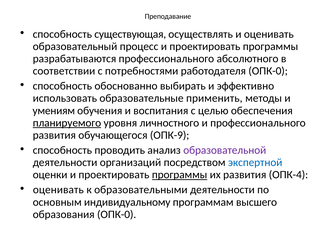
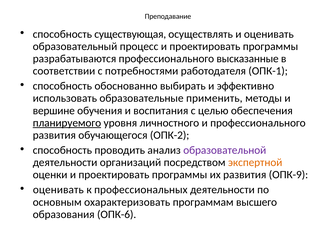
абсолютного: абсолютного -> высказанные
работодателя ОПК-0: ОПК-0 -> ОПК-1
умениям: умениям -> вершине
ОПК-9: ОПК-9 -> ОПК-2
экспертной colour: blue -> orange
программы at (180, 175) underline: present -> none
ОПК-4: ОПК-4 -> ОПК-9
образовательными: образовательными -> профессиональных
индивидуальному: индивидуальному -> охарактеризовать
образования ОПК-0: ОПК-0 -> ОПК-6
